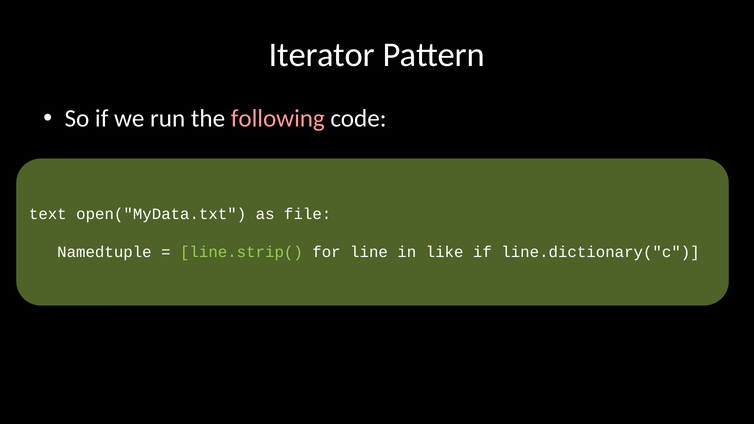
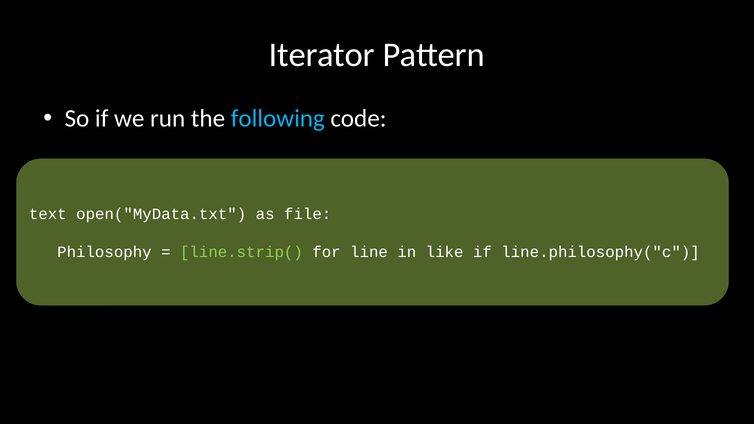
following colour: pink -> light blue
Namedtuple: Namedtuple -> Philosophy
line.dictionary("c: line.dictionary("c -> line.philosophy("c
